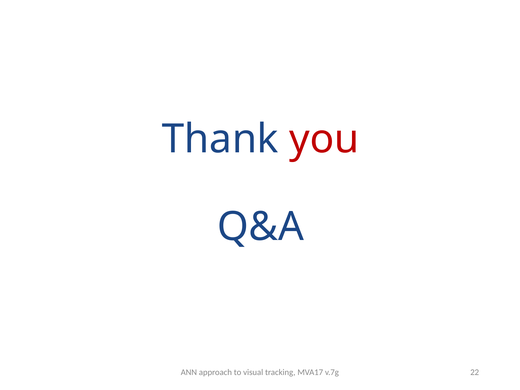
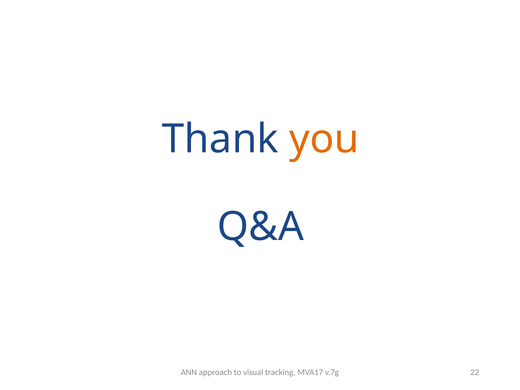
you colour: red -> orange
